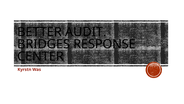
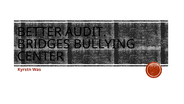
RESPONSE: RESPONSE -> BULLYING
